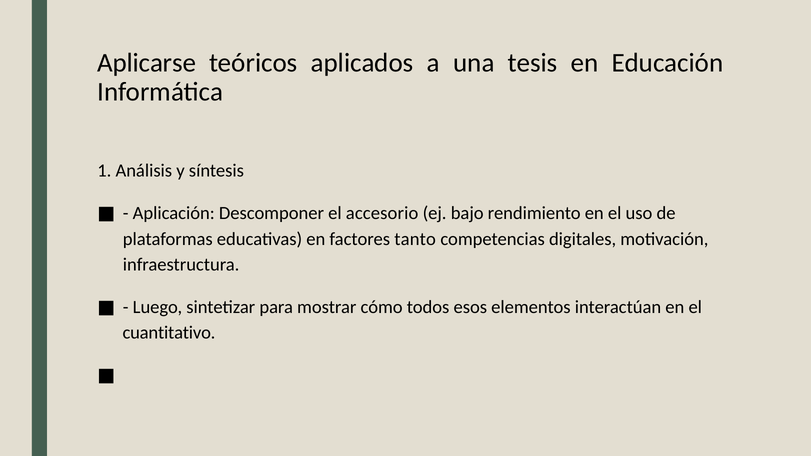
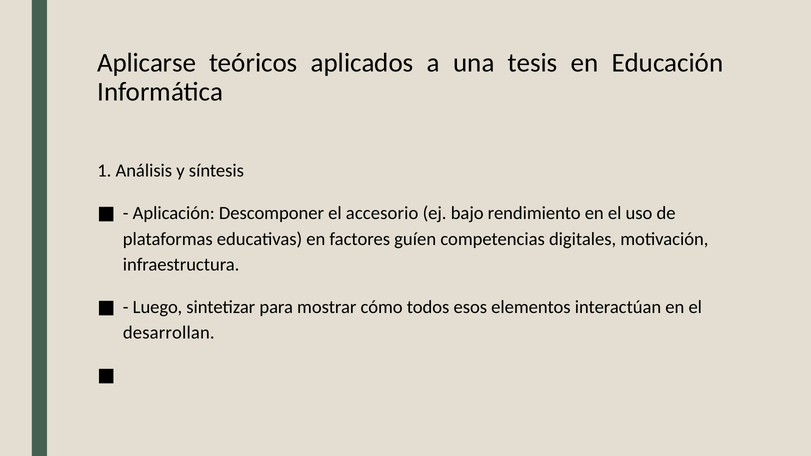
tanto: tanto -> guíen
cuantitativo: cuantitativo -> desarrollan
